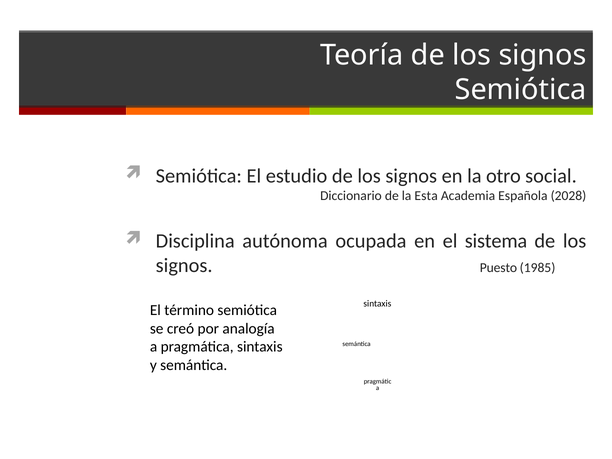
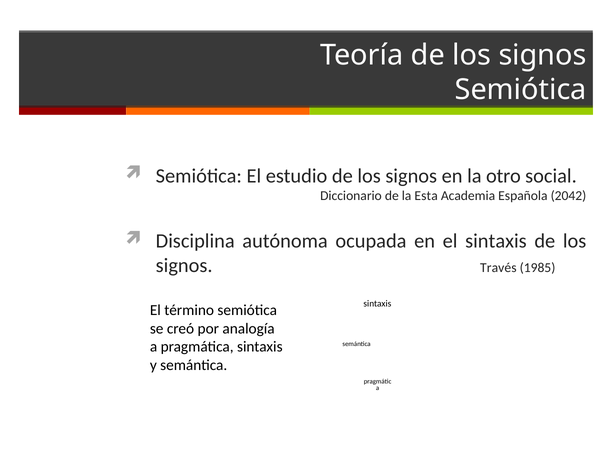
2028: 2028 -> 2042
el sistema: sistema -> sintaxis
Puesto: Puesto -> Través
